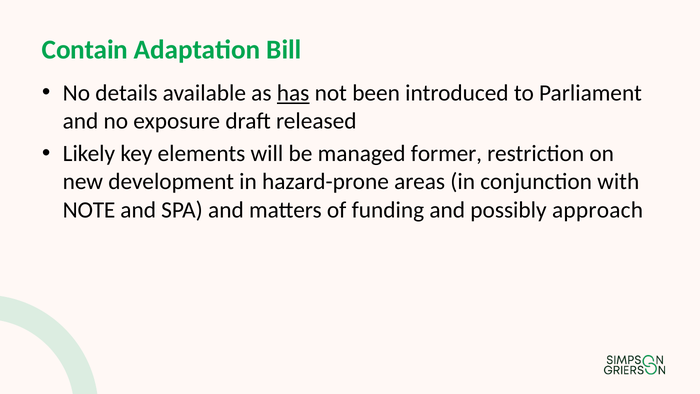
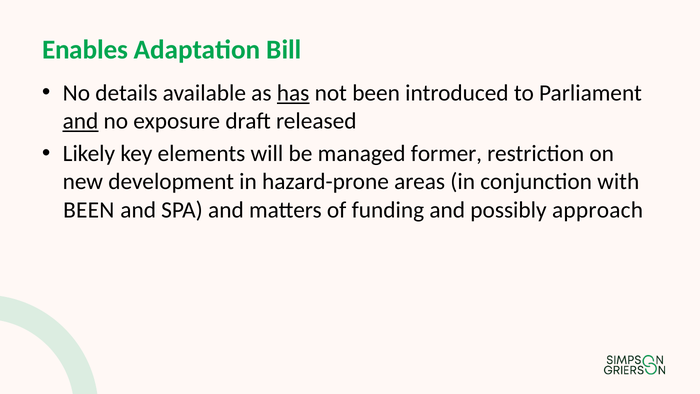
Contain: Contain -> Enables
and at (81, 121) underline: none -> present
NOTE at (89, 210): NOTE -> BEEN
